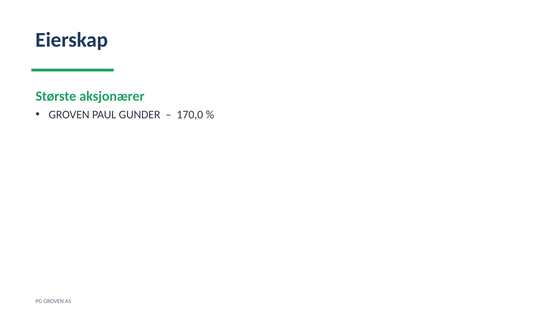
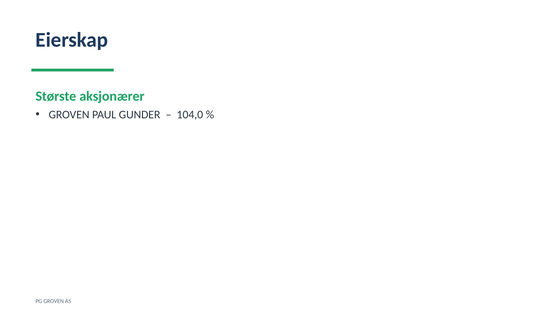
170,0: 170,0 -> 104,0
